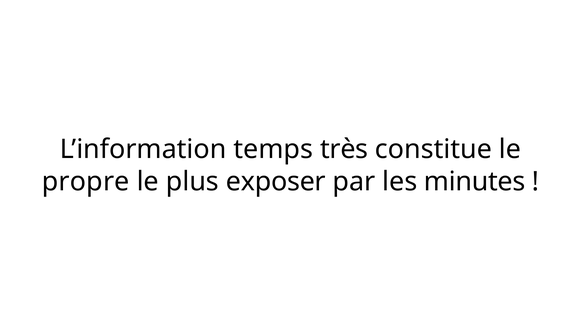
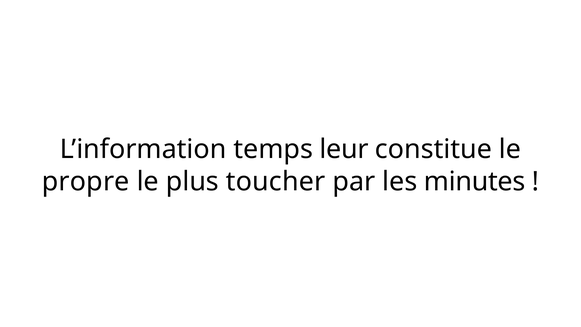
très: très -> leur
exposer: exposer -> toucher
